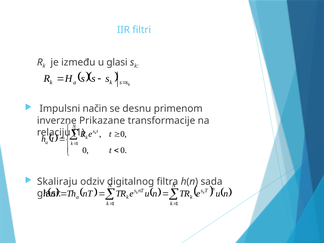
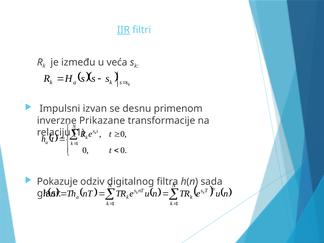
IIR underline: none -> present
u glasi: glasi -> veća
način: način -> izvan
Skaliraju: Skaliraju -> Pokazuje
